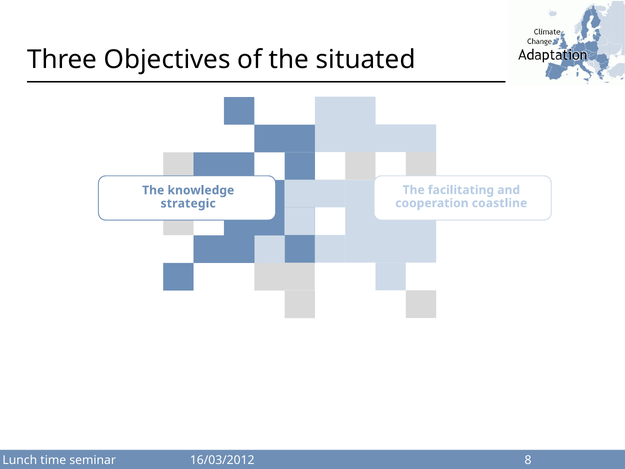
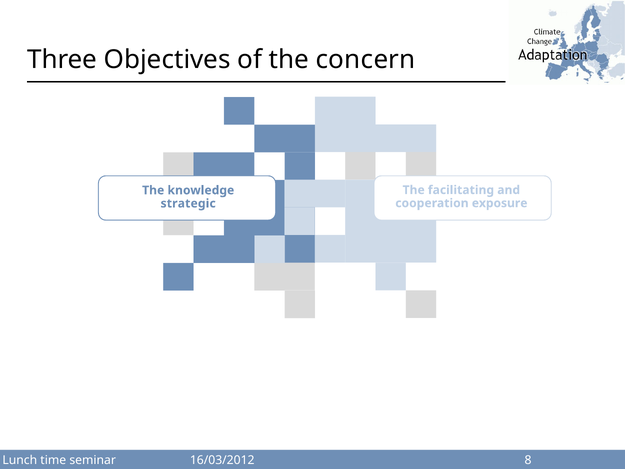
situated: situated -> concern
coastline: coastline -> exposure
